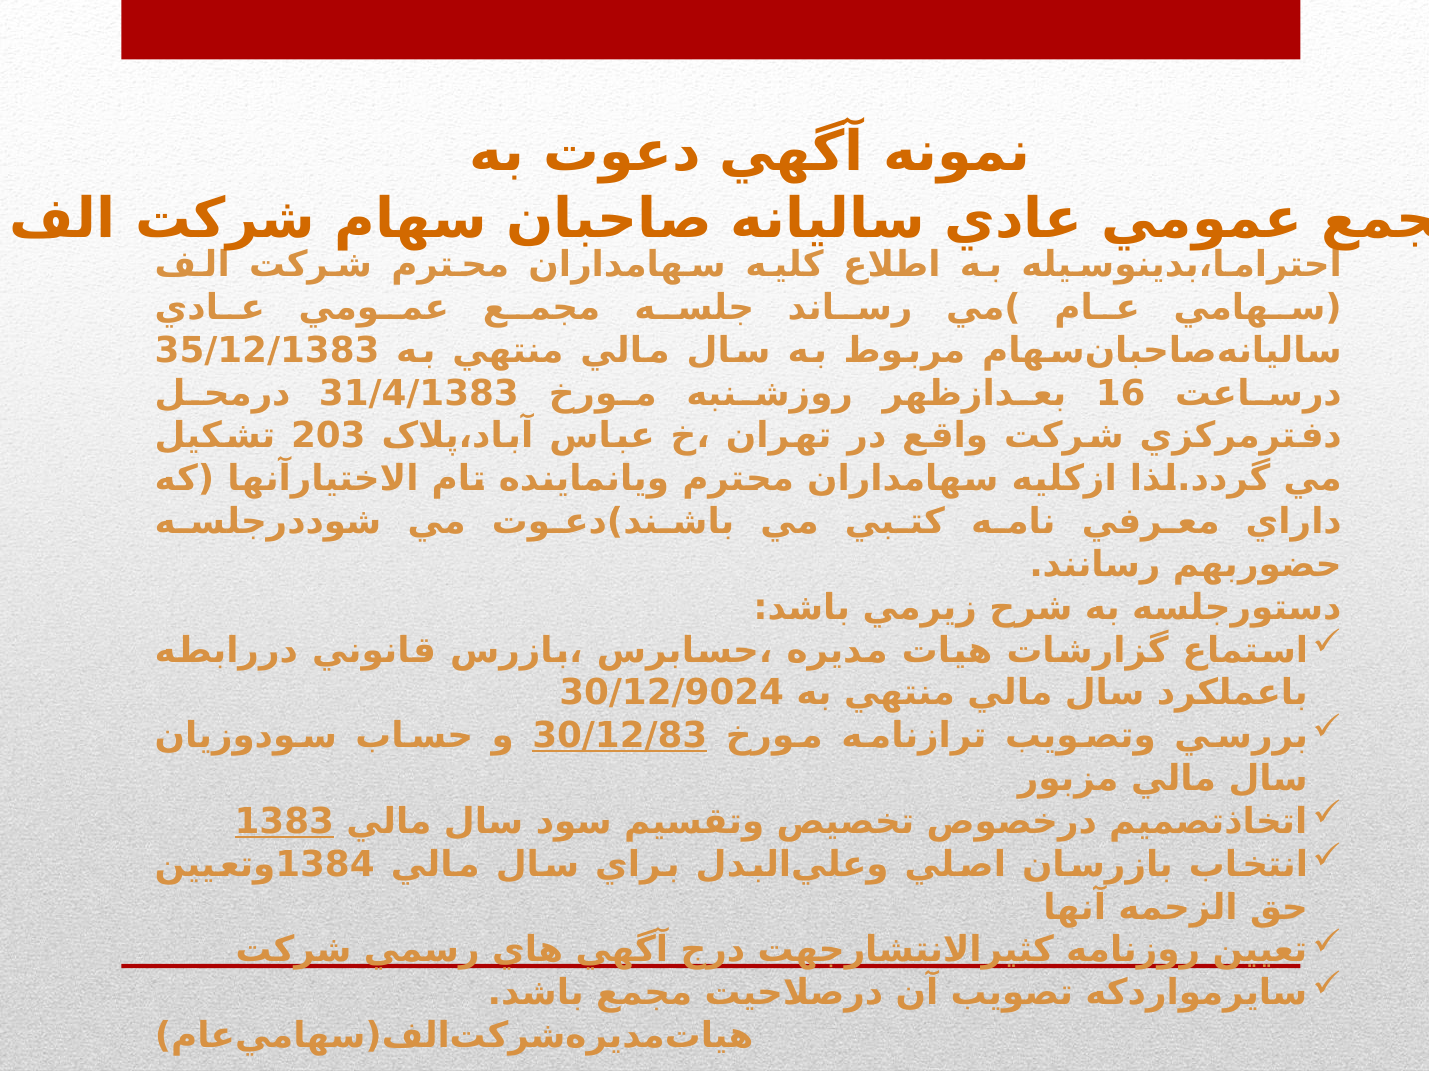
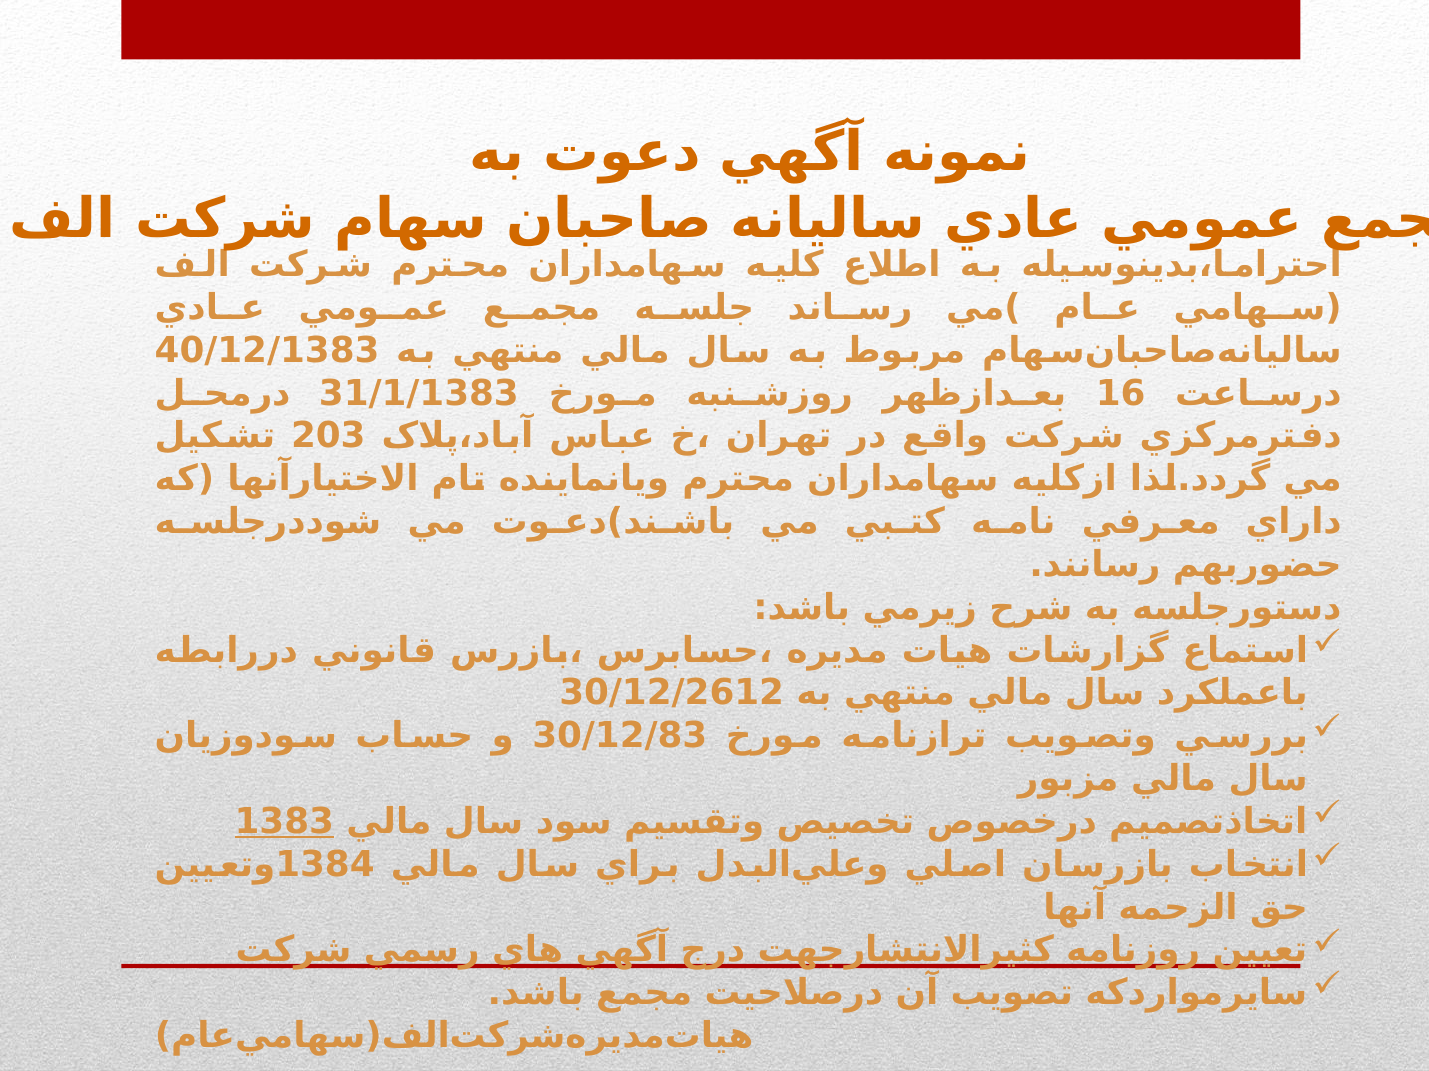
35/12/1383: 35/12/1383 -> 40/12/1383
31/4/1383: 31/4/1383 -> 31/1/1383
30/12/9024: 30/12/9024 -> 30/12/2612
30/12/83 underline: present -> none
